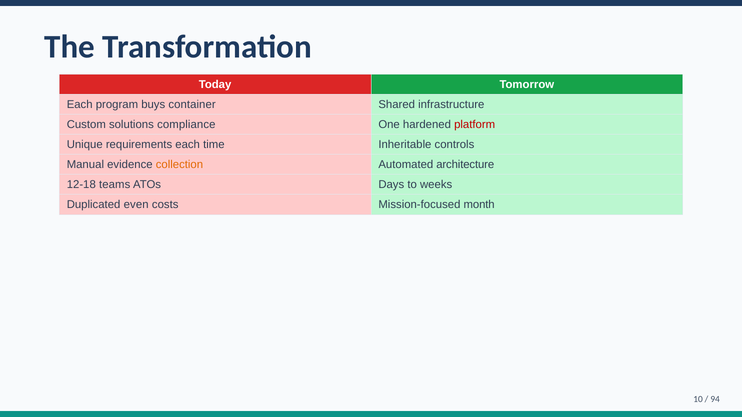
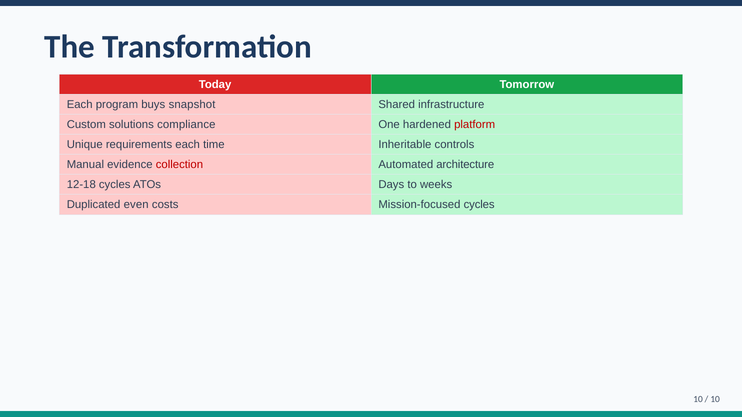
container: container -> snapshot
collection colour: orange -> red
12-18 teams: teams -> cycles
Mission-focused month: month -> cycles
94 at (715, 399): 94 -> 10
